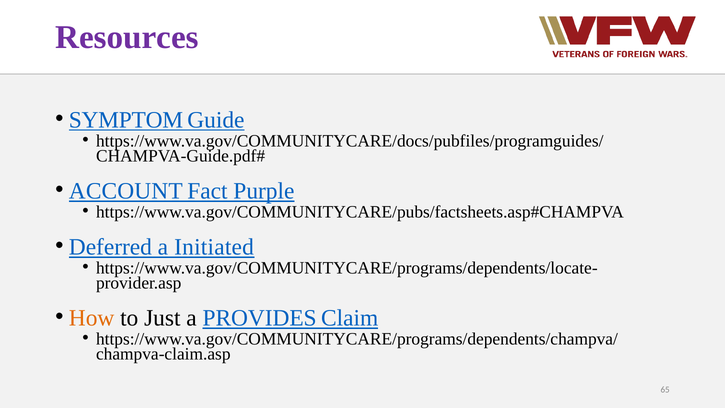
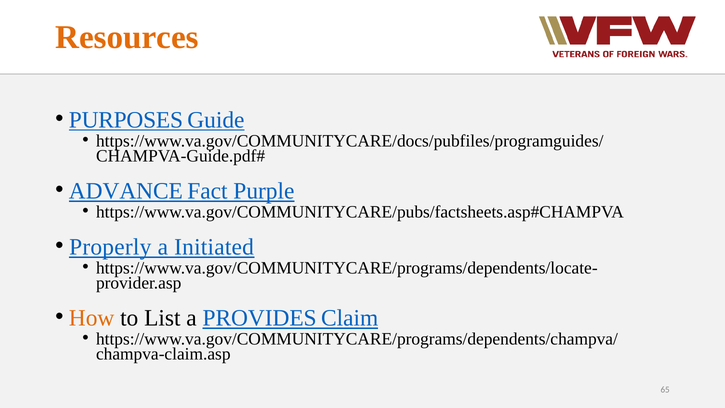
Resources colour: purple -> orange
SYMPTOM: SYMPTOM -> PURPOSES
ACCOUNT: ACCOUNT -> ADVANCE
Deferred: Deferred -> Properly
Just: Just -> List
